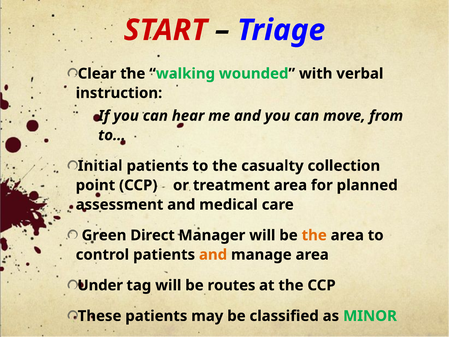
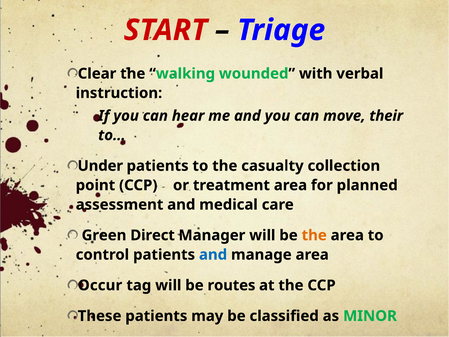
from: from -> their
Initial: Initial -> Under
and at (213, 255) colour: orange -> blue
Under: Under -> Occur
